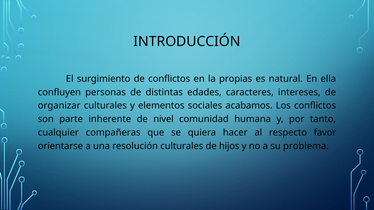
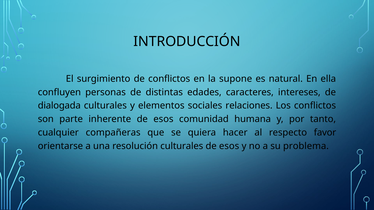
propias: propias -> supone
organizar: organizar -> dialogada
acabamos: acabamos -> relaciones
inherente de nivel: nivel -> esos
hijos at (229, 146): hijos -> esos
